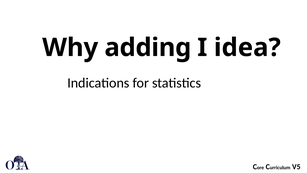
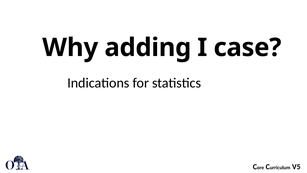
idea: idea -> case
